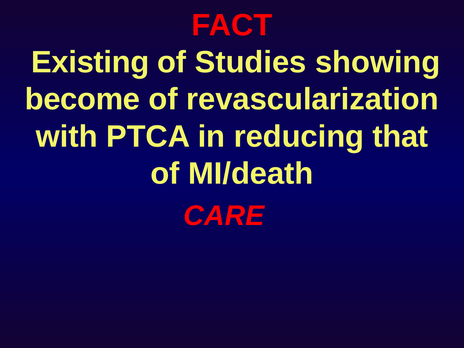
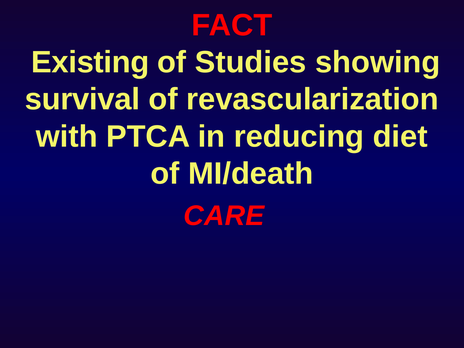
become: become -> survival
that: that -> diet
